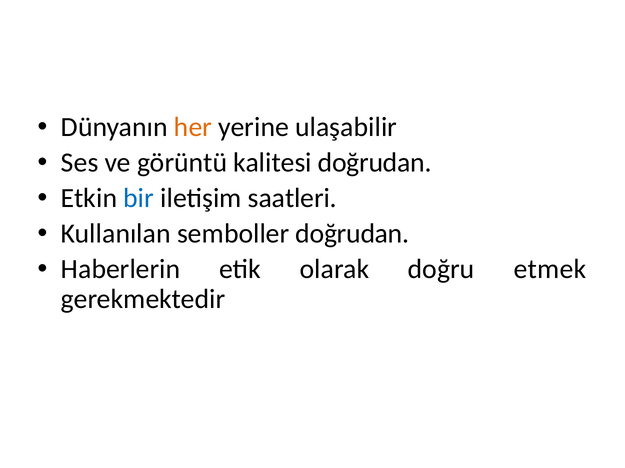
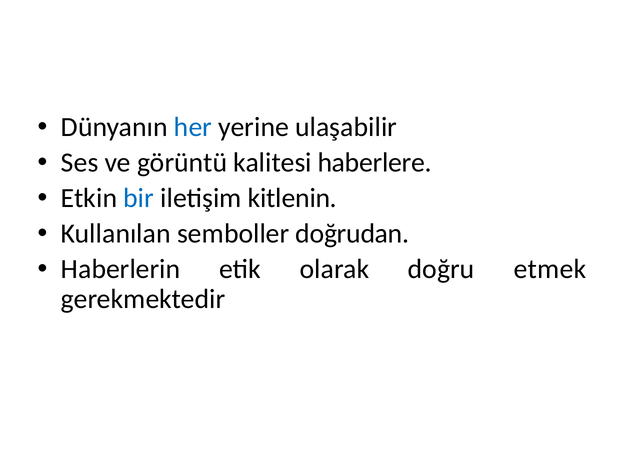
her colour: orange -> blue
kalitesi doğrudan: doğrudan -> haberlere
saatleri: saatleri -> kitlenin
